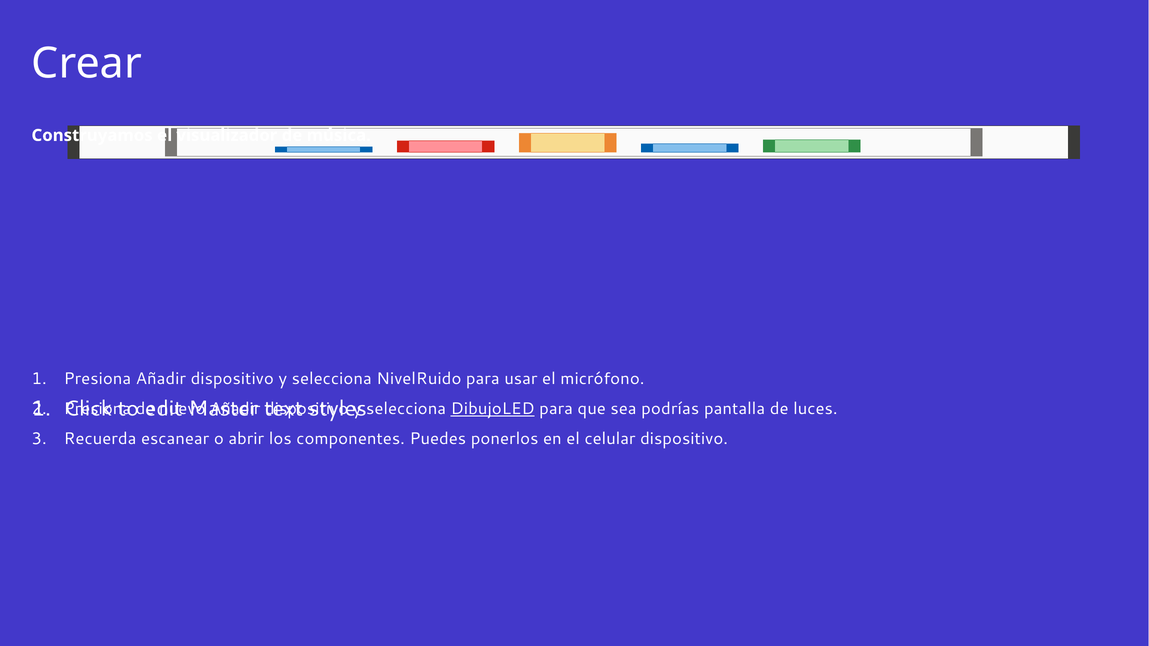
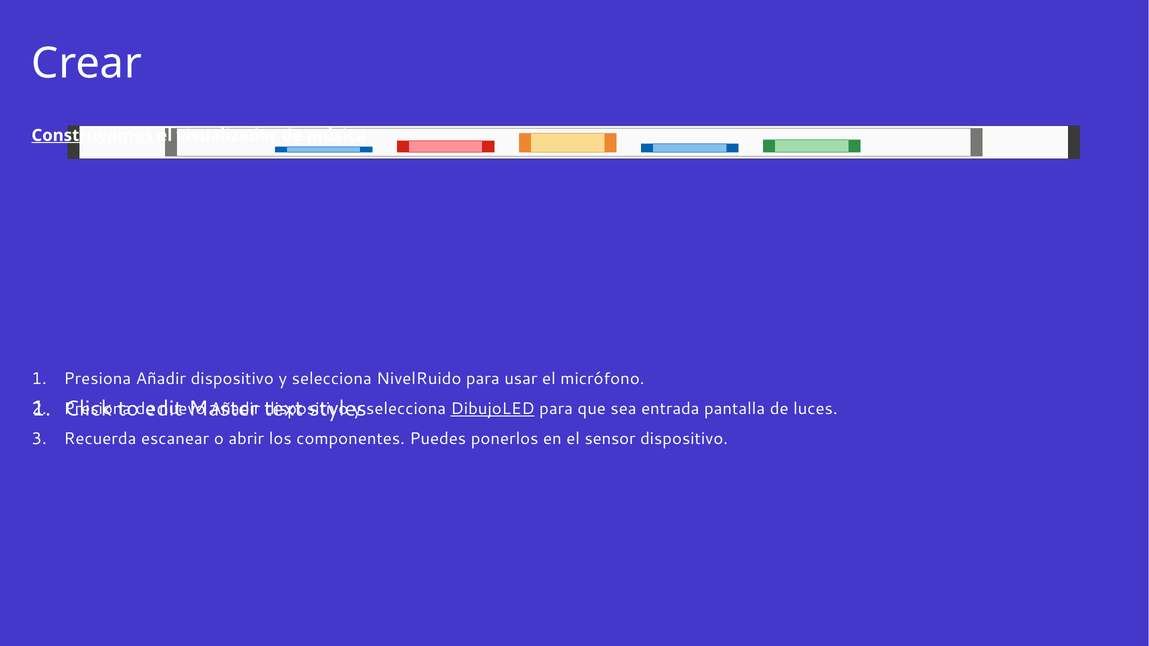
Construyamos underline: none -> present
podrías: podrías -> entrada
celular: celular -> sensor
